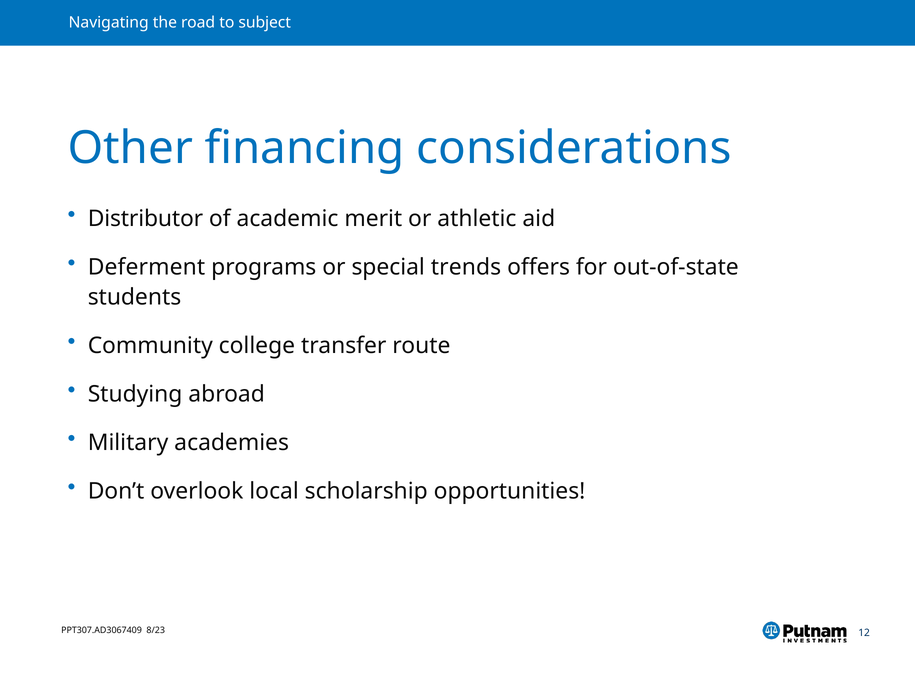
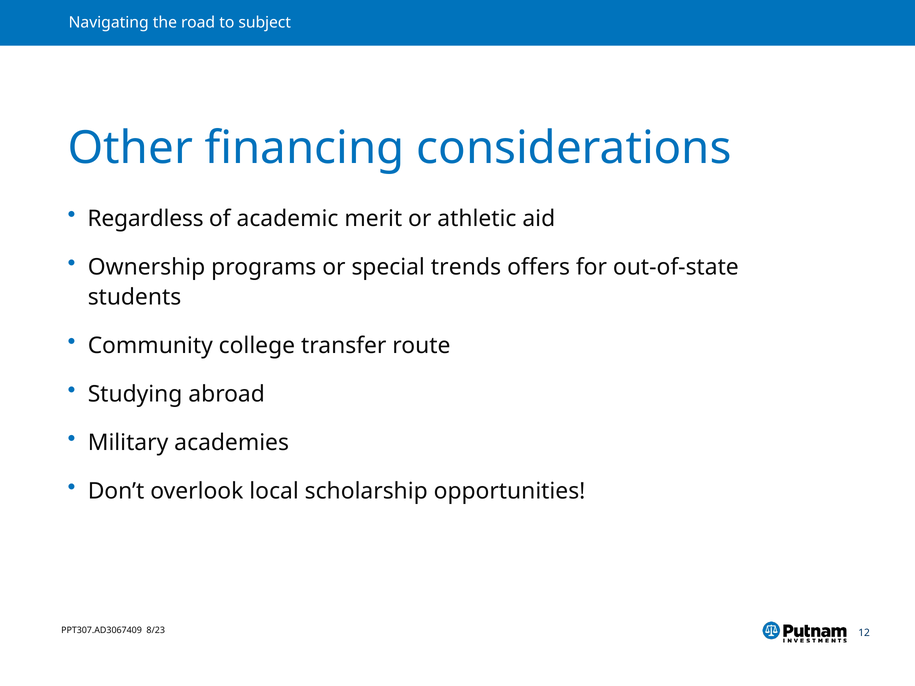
Distributor: Distributor -> Regardless
Deferment: Deferment -> Ownership
